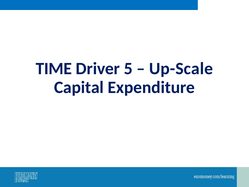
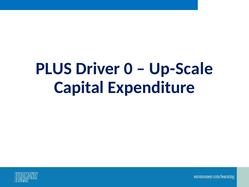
TIME: TIME -> PLUS
5: 5 -> 0
